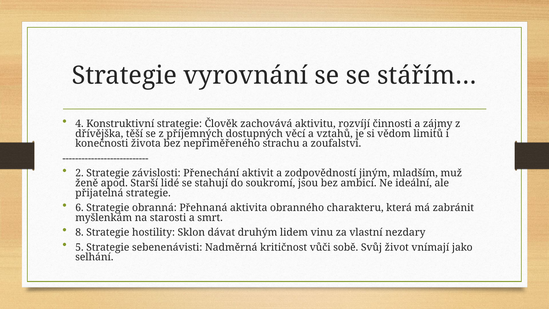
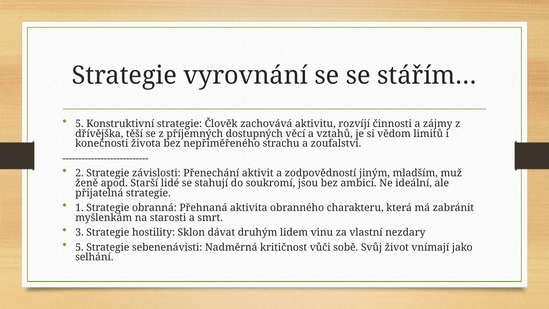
4 at (79, 124): 4 -> 5
6: 6 -> 1
8: 8 -> 3
